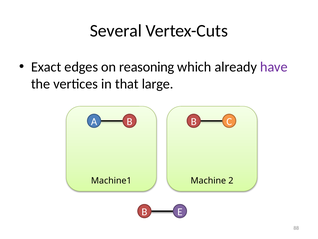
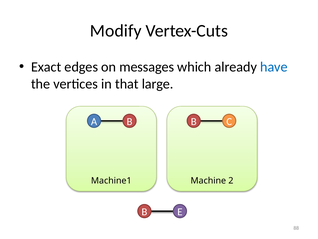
Several: Several -> Modify
reasoning: reasoning -> messages
have colour: purple -> blue
